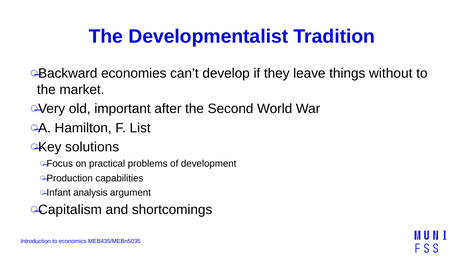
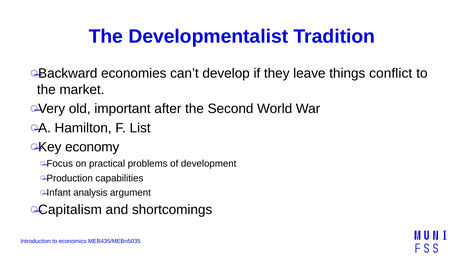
without: without -> conflict
solutions: solutions -> economy
